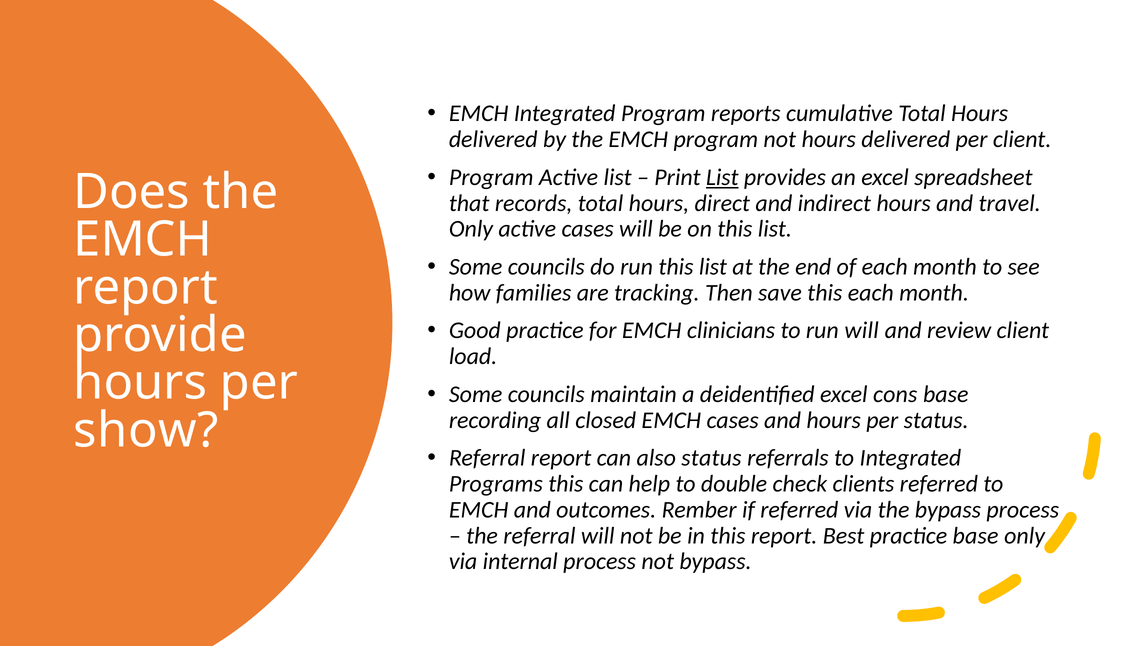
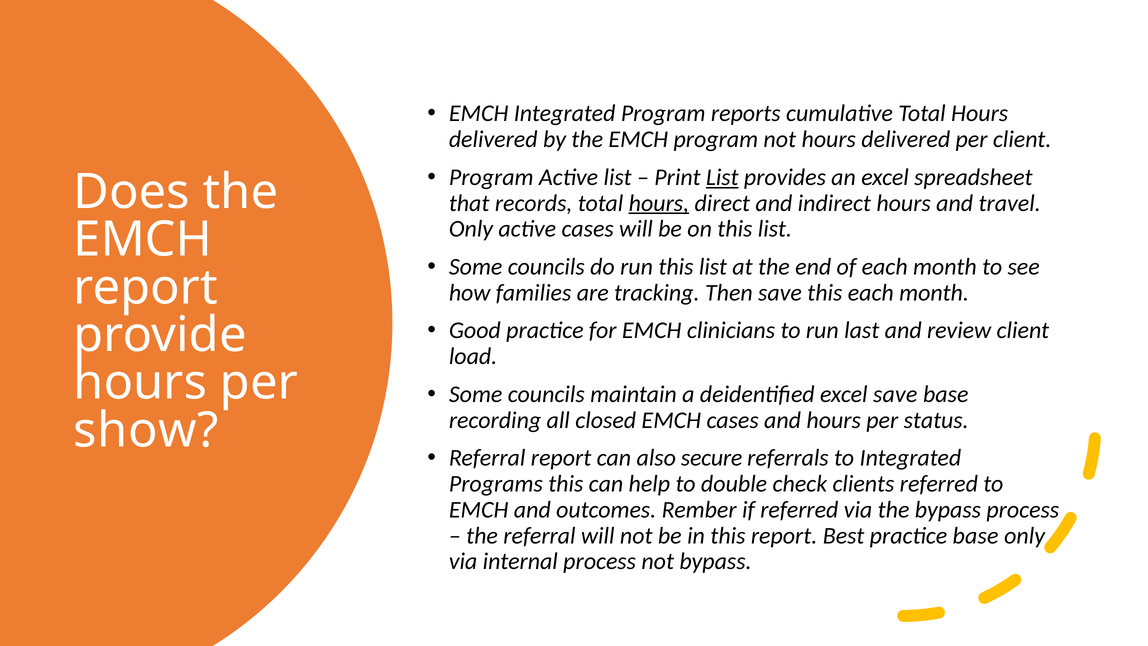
hours at (659, 203) underline: none -> present
run will: will -> last
excel cons: cons -> save
also status: status -> secure
